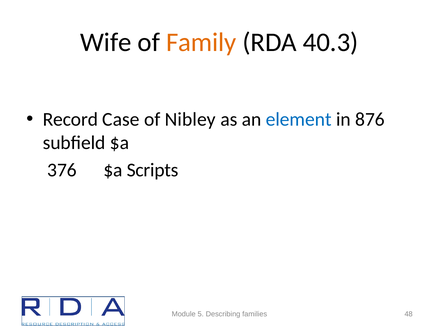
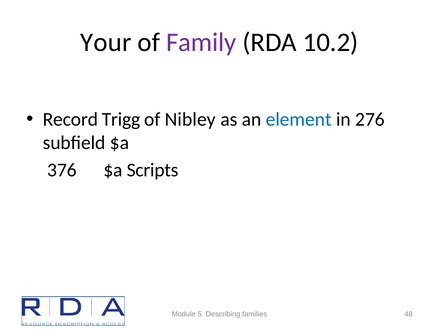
Wife: Wife -> Your
Family colour: orange -> purple
40.3: 40.3 -> 10.2
Case: Case -> Trigg
876: 876 -> 276
